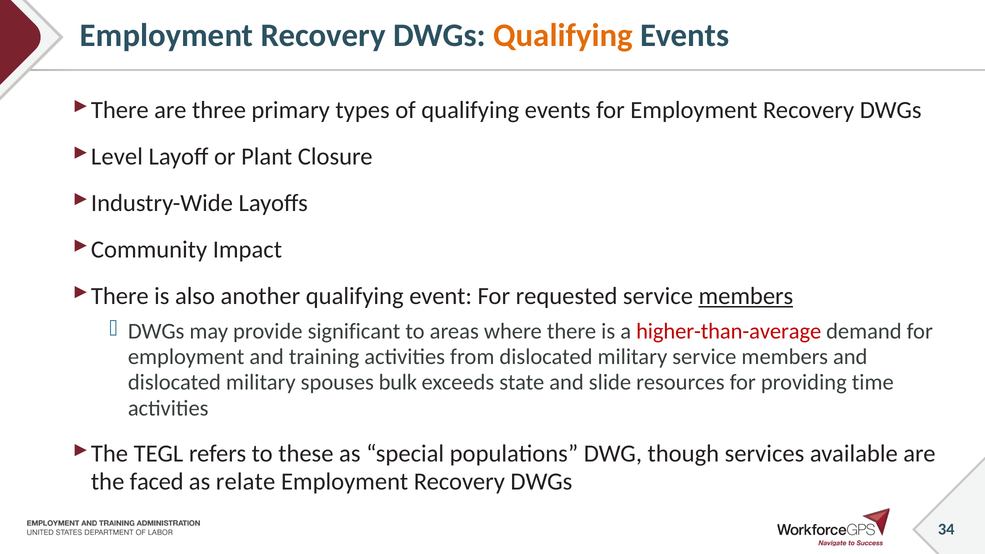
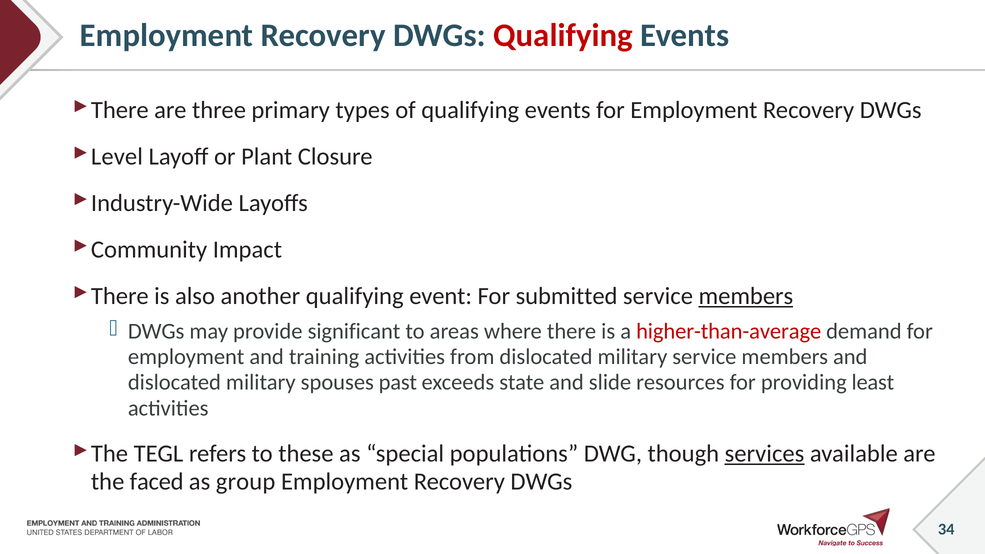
Qualifying at (563, 35) colour: orange -> red
requested: requested -> submitted
bulk: bulk -> past
time: time -> least
services underline: none -> present
relate: relate -> group
